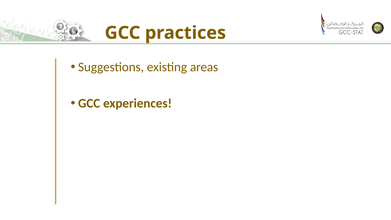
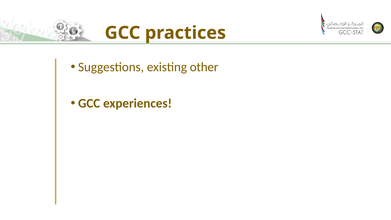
areas: areas -> other
